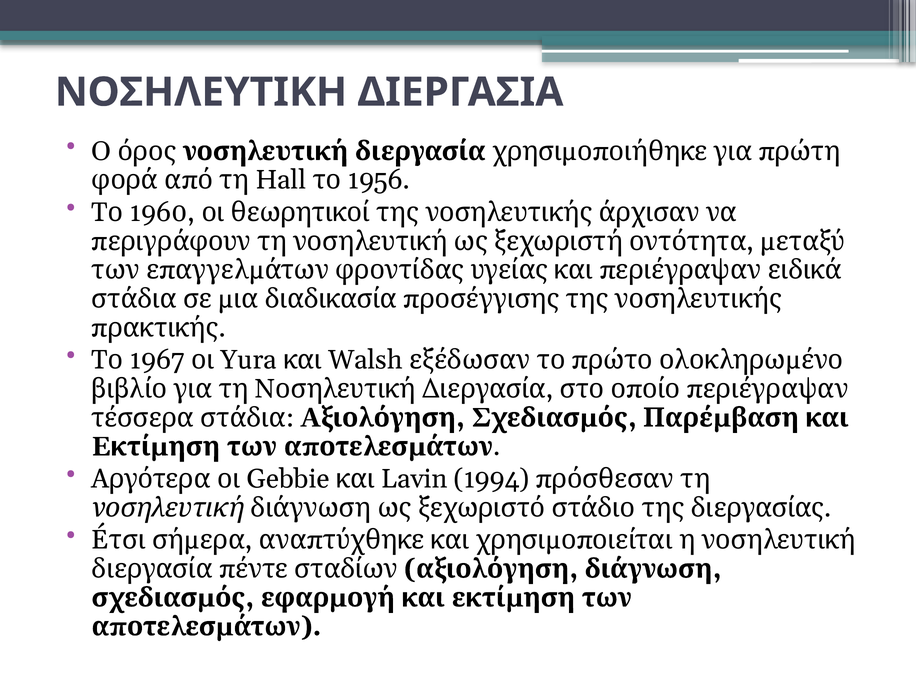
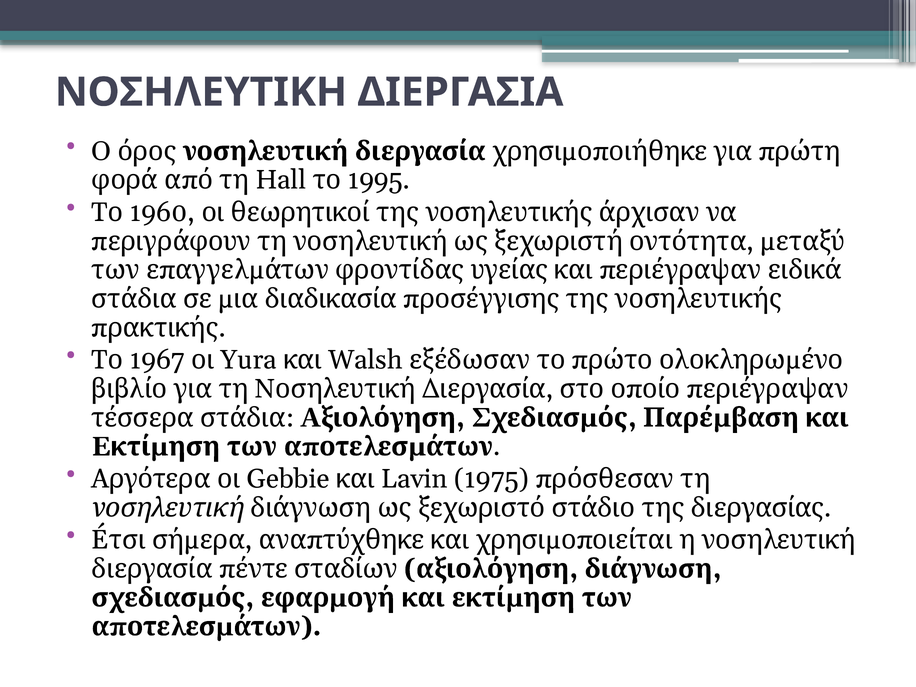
1956: 1956 -> 1995
1994: 1994 -> 1975
